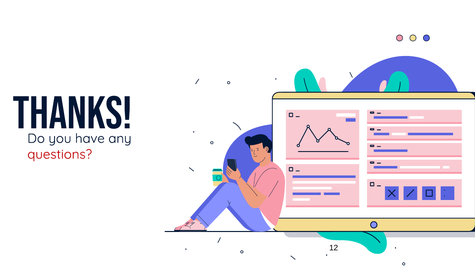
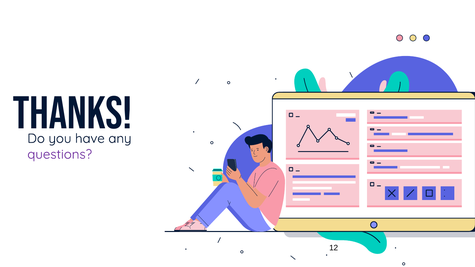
questions colour: red -> purple
